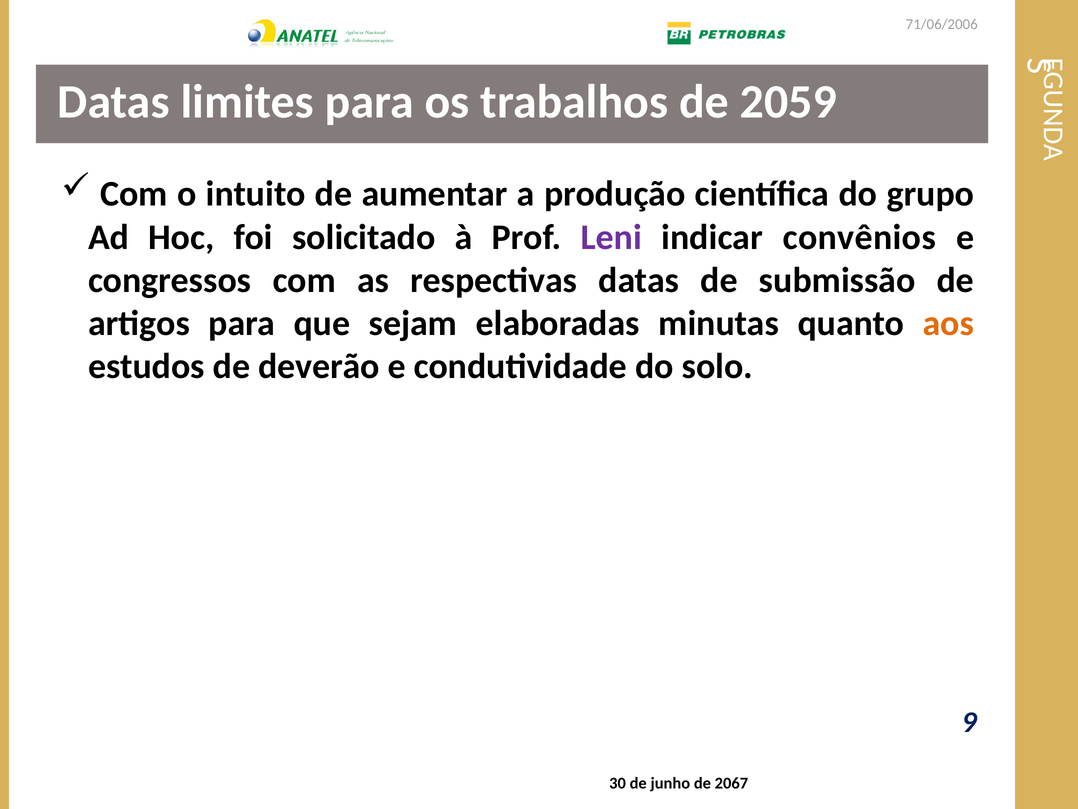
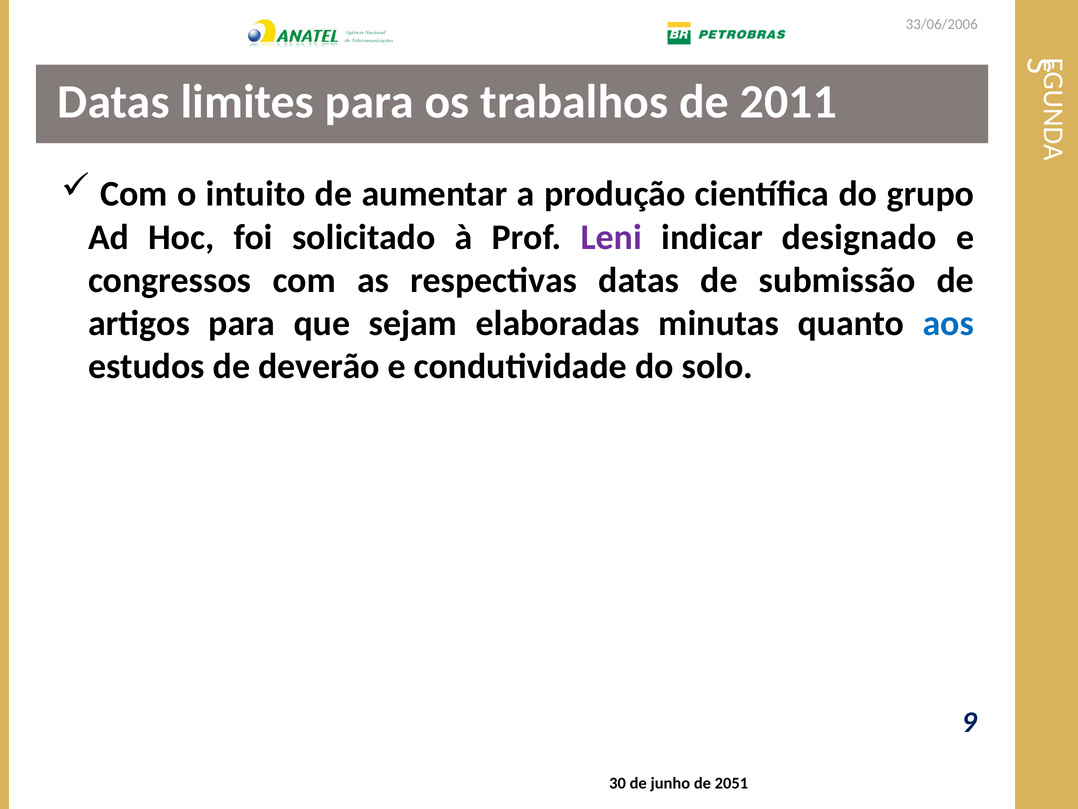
71/06/2006: 71/06/2006 -> 33/06/2006
2059: 2059 -> 2011
convênios: convênios -> designado
aos colour: orange -> blue
2067: 2067 -> 2051
